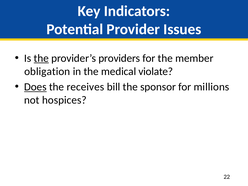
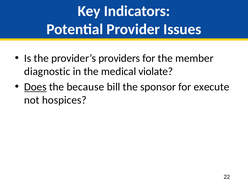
the at (41, 58) underline: present -> none
obligation: obligation -> diagnostic
receives: receives -> because
millions: millions -> execute
